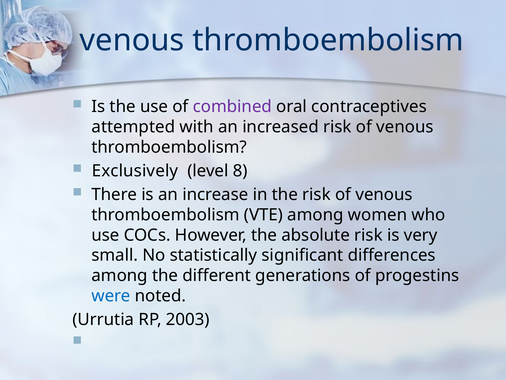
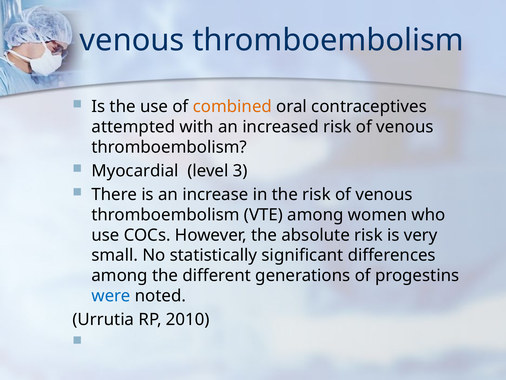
combined colour: purple -> orange
Exclusively: Exclusively -> Myocardial
8: 8 -> 3
2003: 2003 -> 2010
